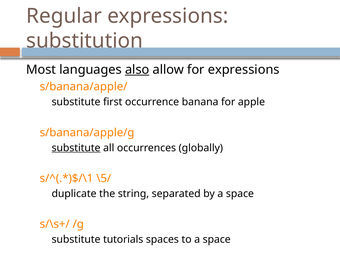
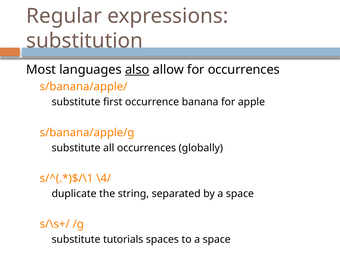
for expressions: expressions -> occurrences
substitute at (76, 148) underline: present -> none
\5/: \5/ -> \4/
